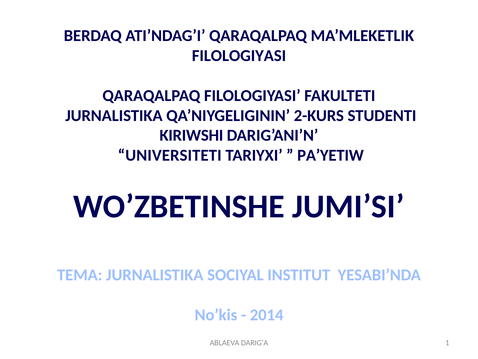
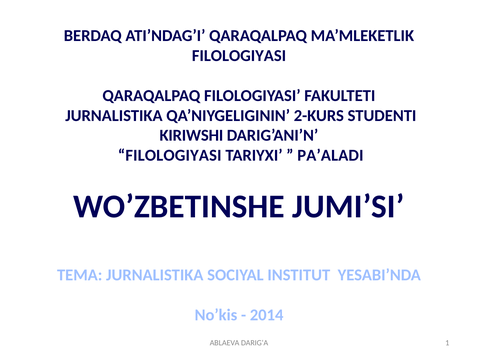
UNIVERSITETI at (170, 155): UNIVERSITETI -> FILOLOGIYASI
PA’YETIW: PA’YETIW -> PA’ALADI
